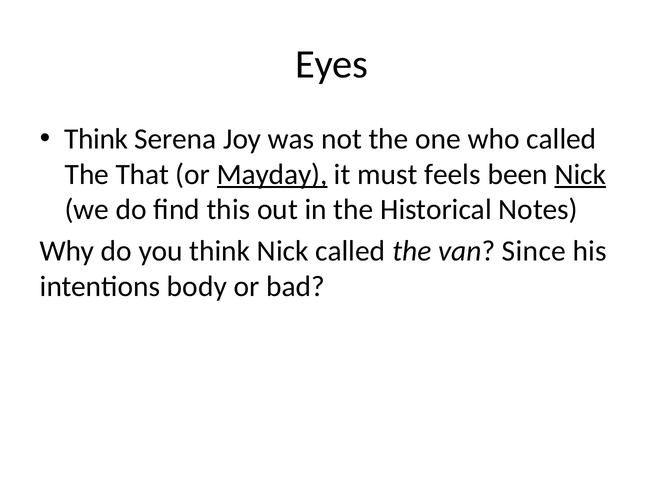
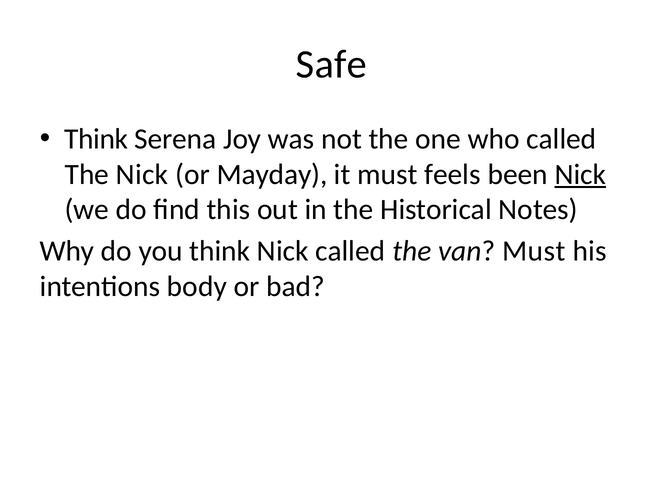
Eyes: Eyes -> Safe
The That: That -> Nick
Mayday underline: present -> none
van Since: Since -> Must
